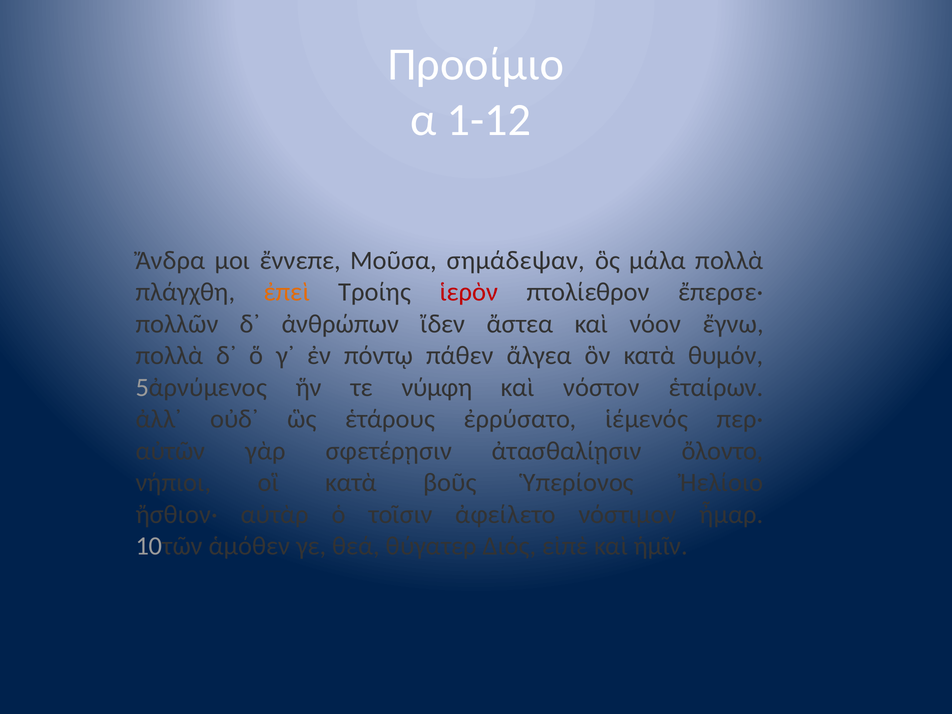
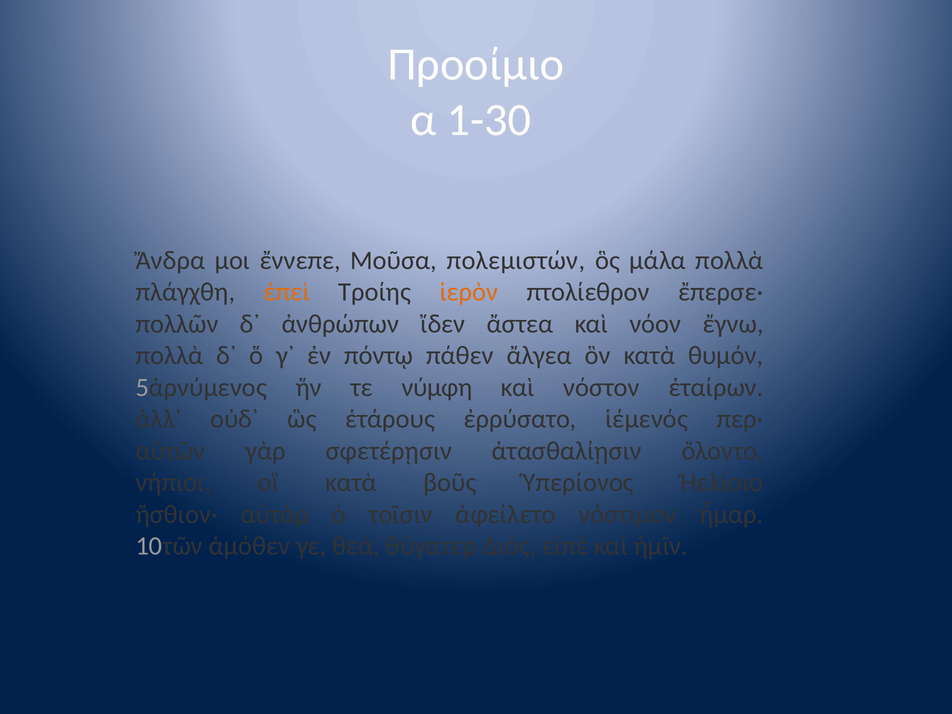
1-12: 1-12 -> 1-30
σημάδεψαν: σημάδεψαν -> πολεμιστών
ἱερὸν colour: red -> orange
